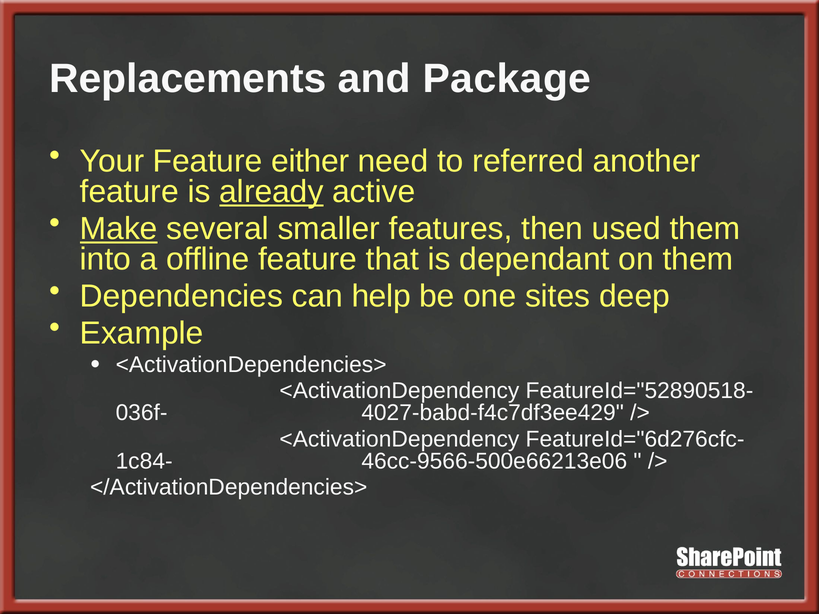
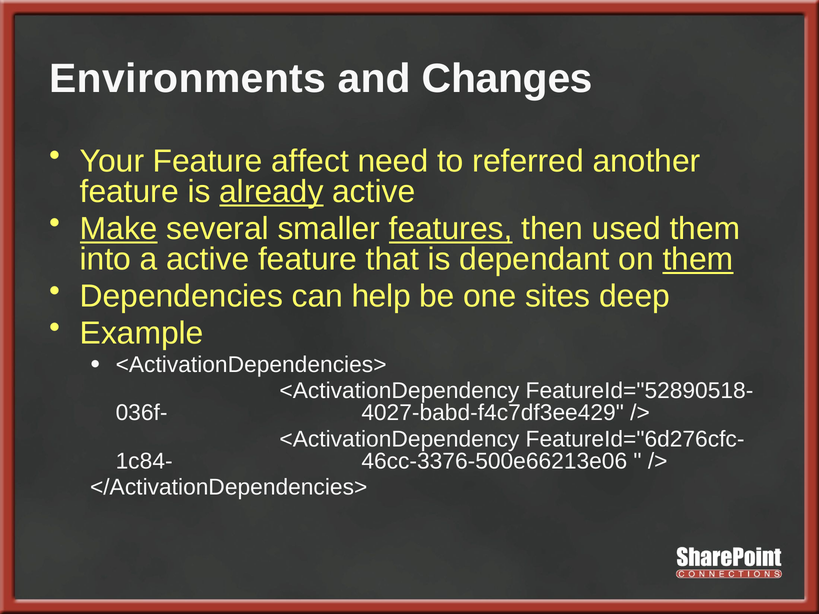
Replacements: Replacements -> Environments
Package: Package -> Changes
either: either -> affect
features underline: none -> present
a offline: offline -> active
them at (698, 260) underline: none -> present
46cc-9566-500e66213e06: 46cc-9566-500e66213e06 -> 46cc-3376-500e66213e06
